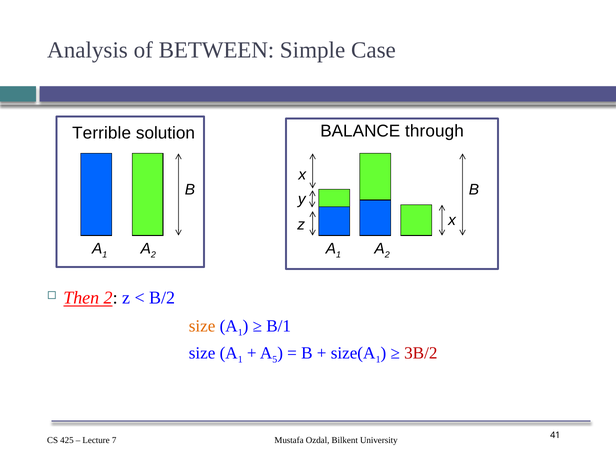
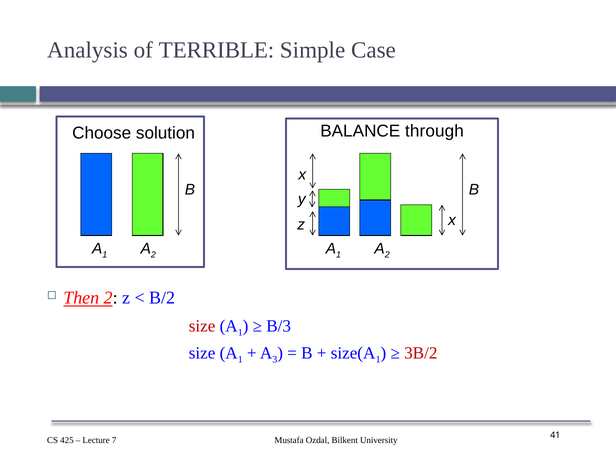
BETWEEN: BETWEEN -> TERRIBLE
Terrible: Terrible -> Choose
size at (202, 326) colour: orange -> red
B/1: B/1 -> B/3
5: 5 -> 3
